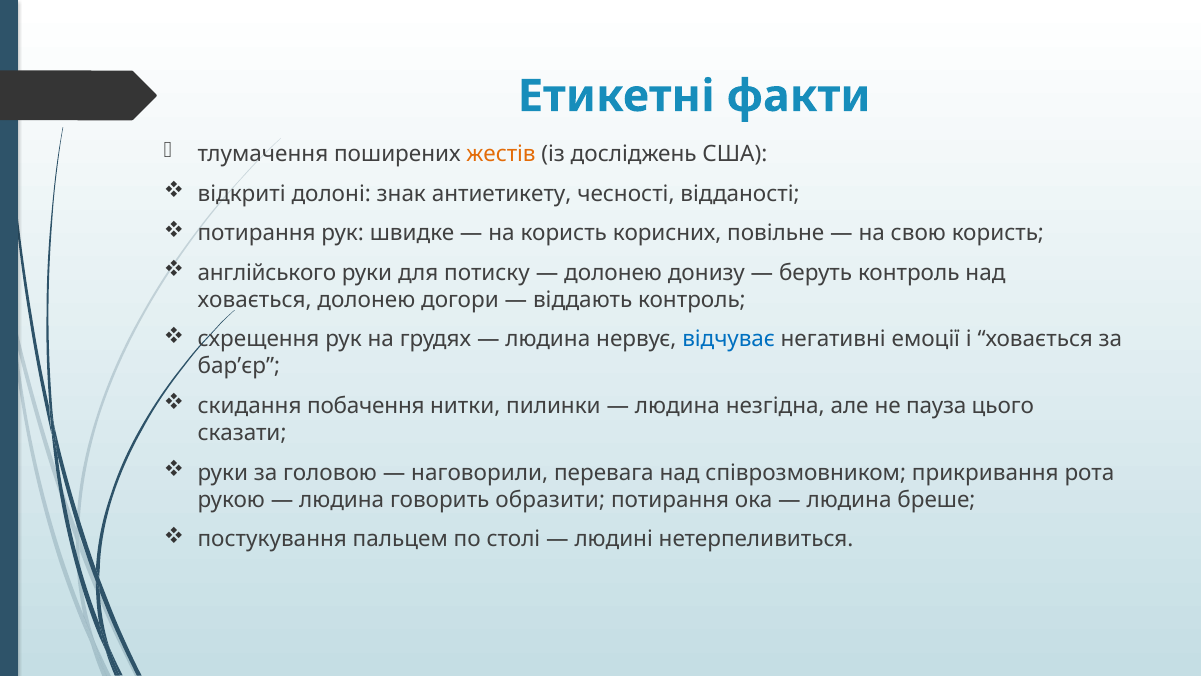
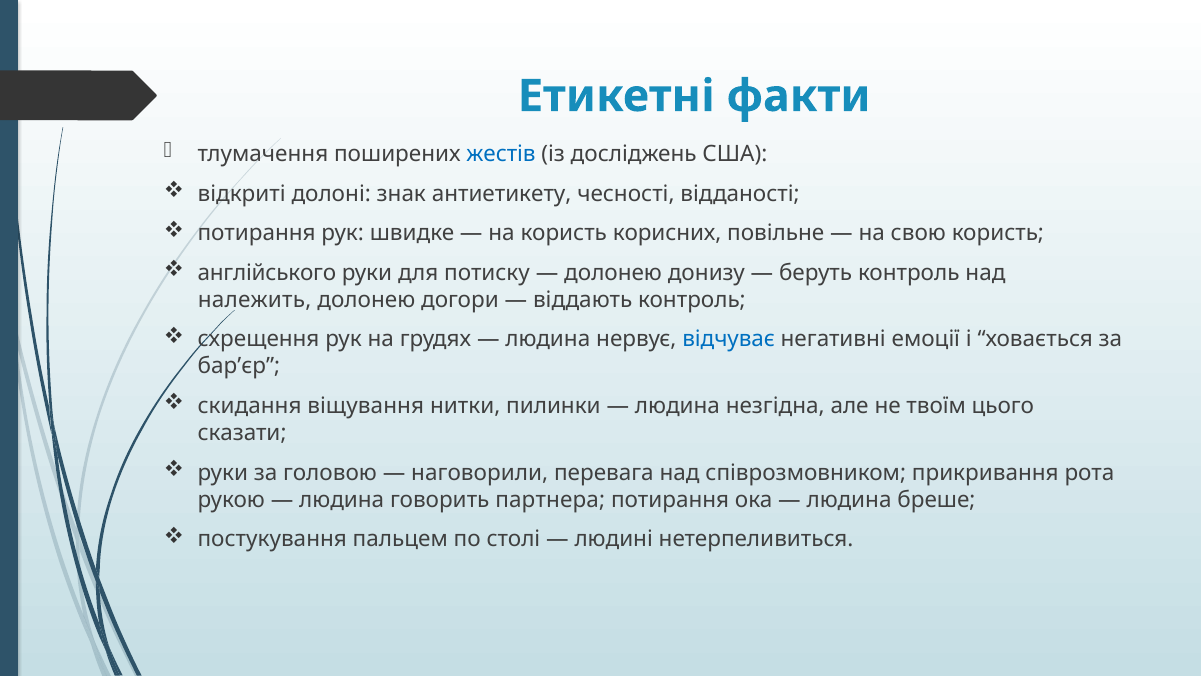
жестів colour: orange -> blue
ховається at (255, 300): ховається -> належить
побачення: побачення -> віщування
пауза: пауза -> твоїм
образити: образити -> партнера
